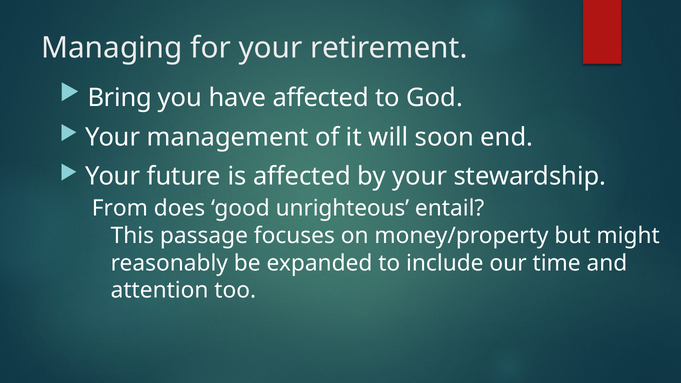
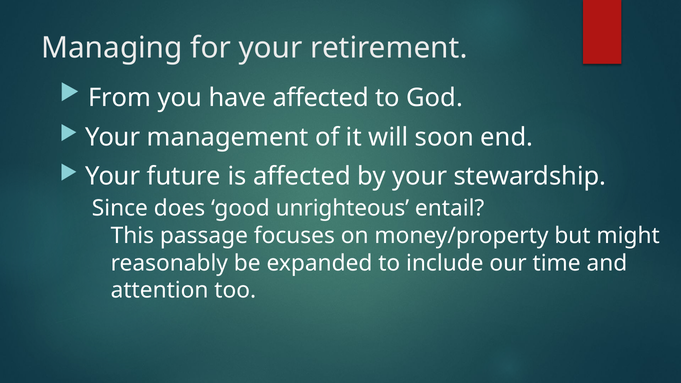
Bring: Bring -> From
From: From -> Since
